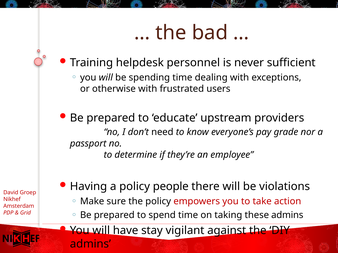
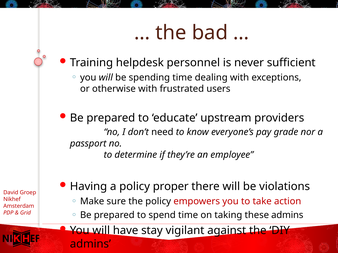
people: people -> proper
